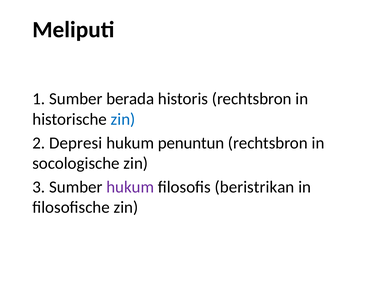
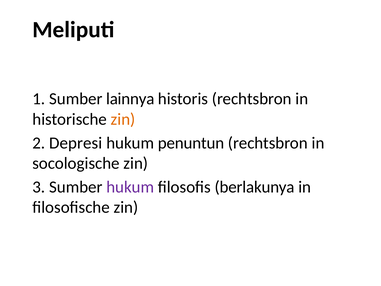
berada: berada -> lainnya
zin at (123, 119) colour: blue -> orange
beristrikan: beristrikan -> berlakunya
